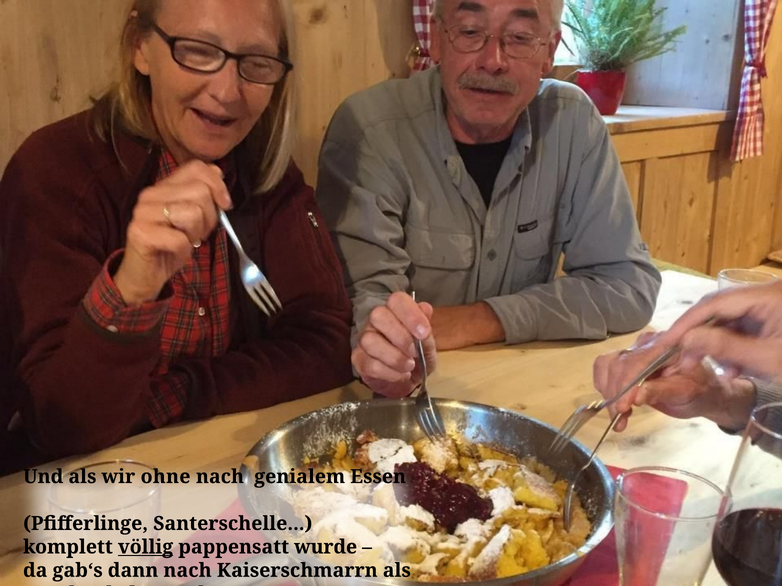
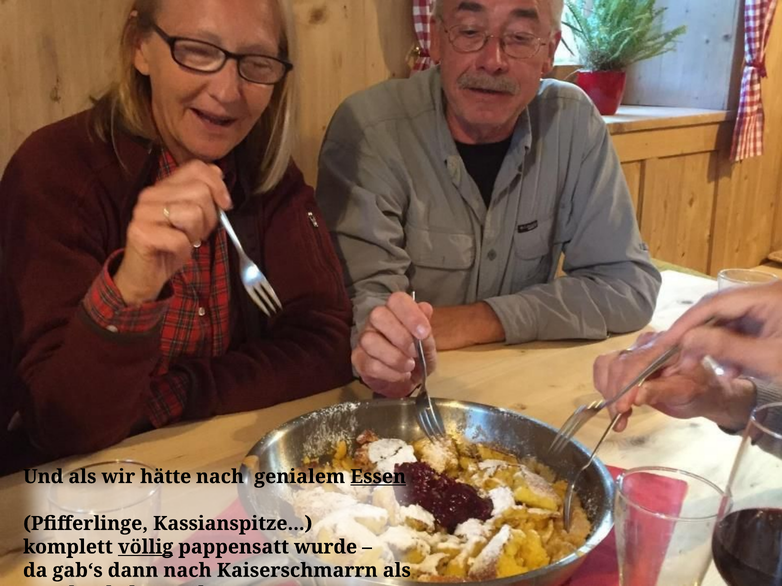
ohne: ohne -> hätte
Essen underline: none -> present
Santerschelle: Santerschelle -> Kassianspitze
